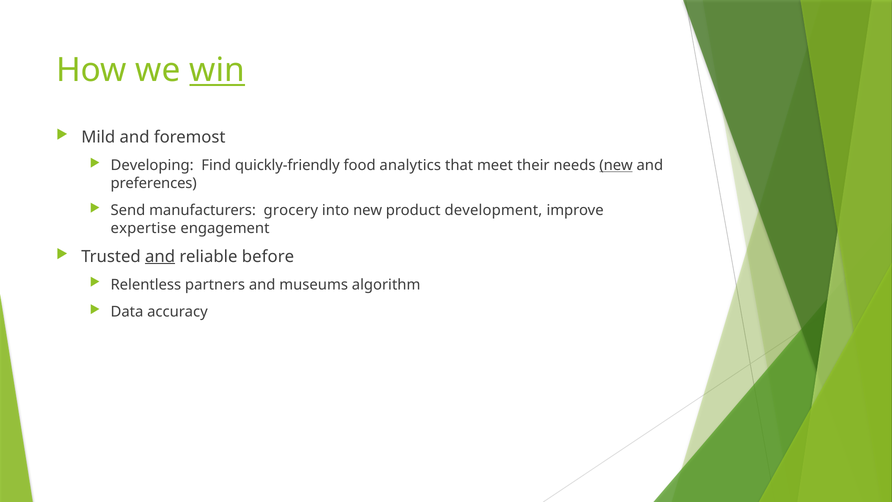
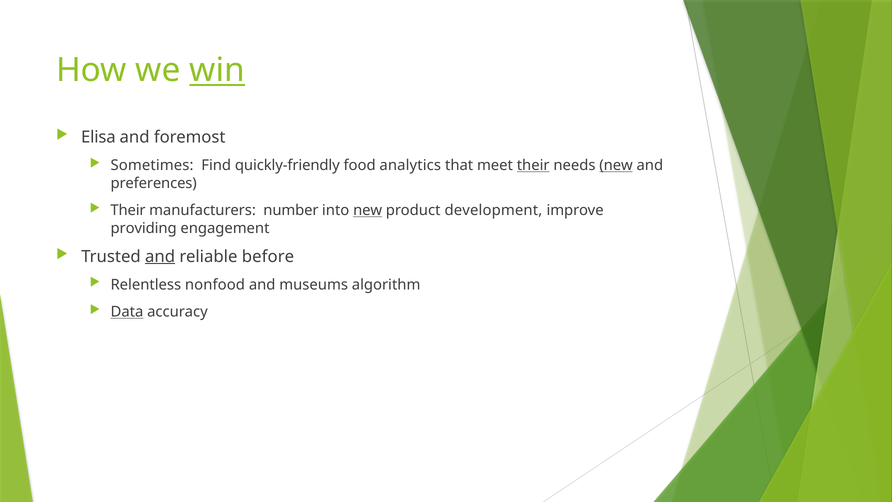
Mild: Mild -> Elisa
Developing: Developing -> Sometimes
their at (533, 165) underline: none -> present
Send at (128, 210): Send -> Their
grocery: grocery -> number
new at (368, 210) underline: none -> present
expertise: expertise -> providing
partners: partners -> nonfood
Data underline: none -> present
